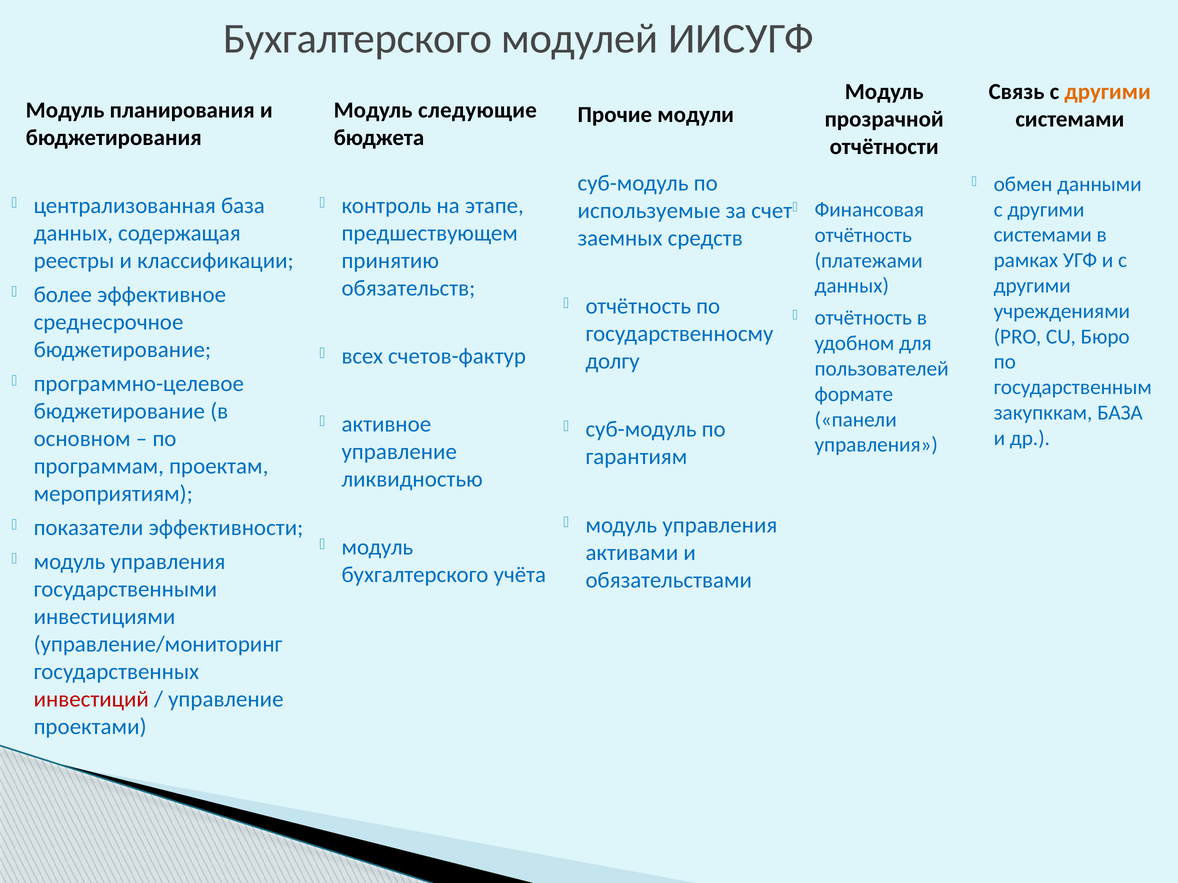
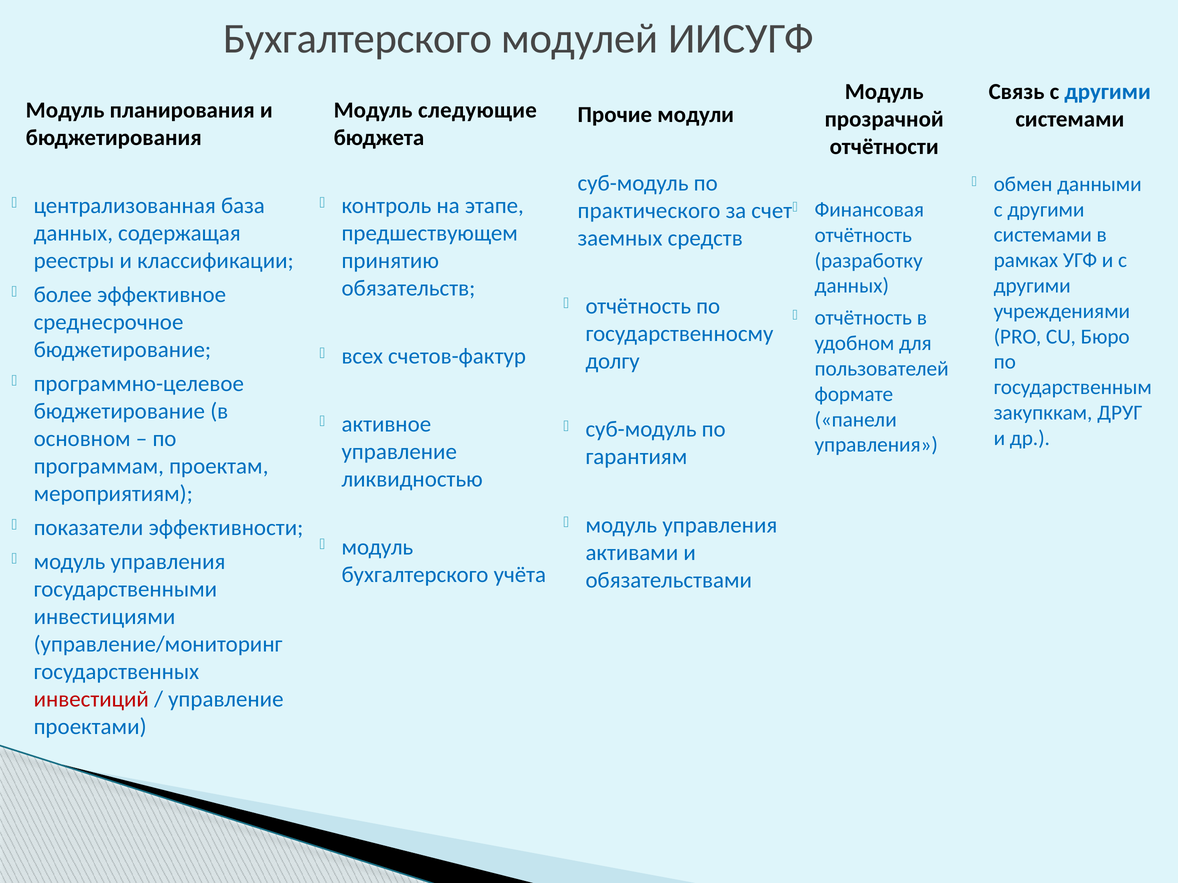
другими at (1108, 92) colour: orange -> blue
используемые: используемые -> практического
платежами: платежами -> разработку
закупккам БАЗА: БАЗА -> ДРУГ
